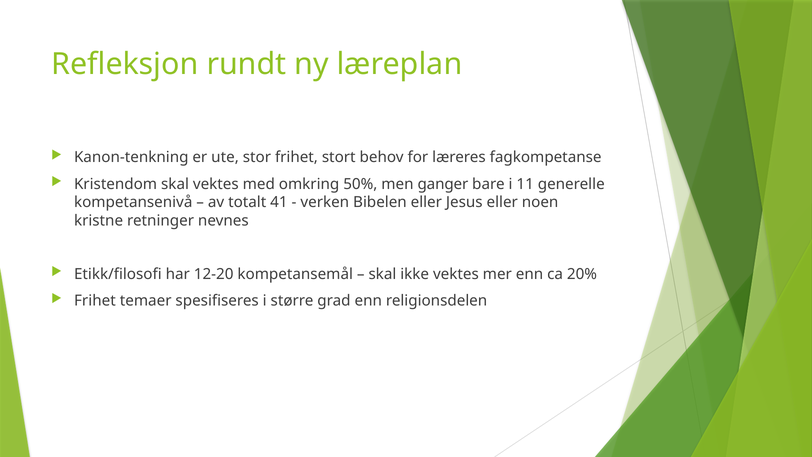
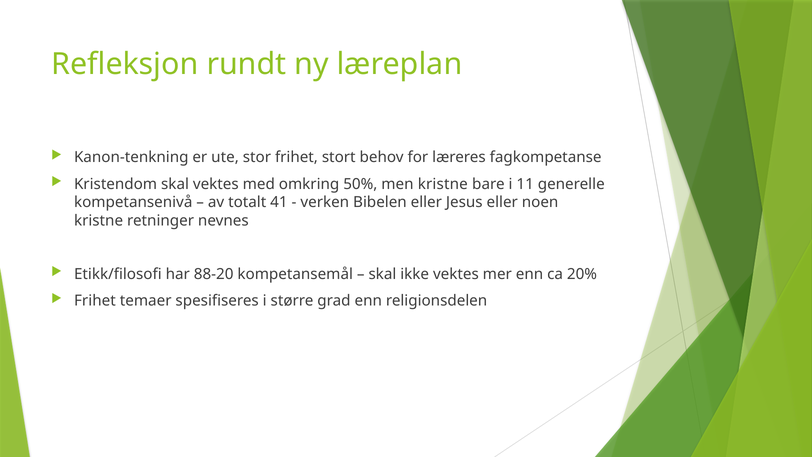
men ganger: ganger -> kristne
12-20: 12-20 -> 88-20
